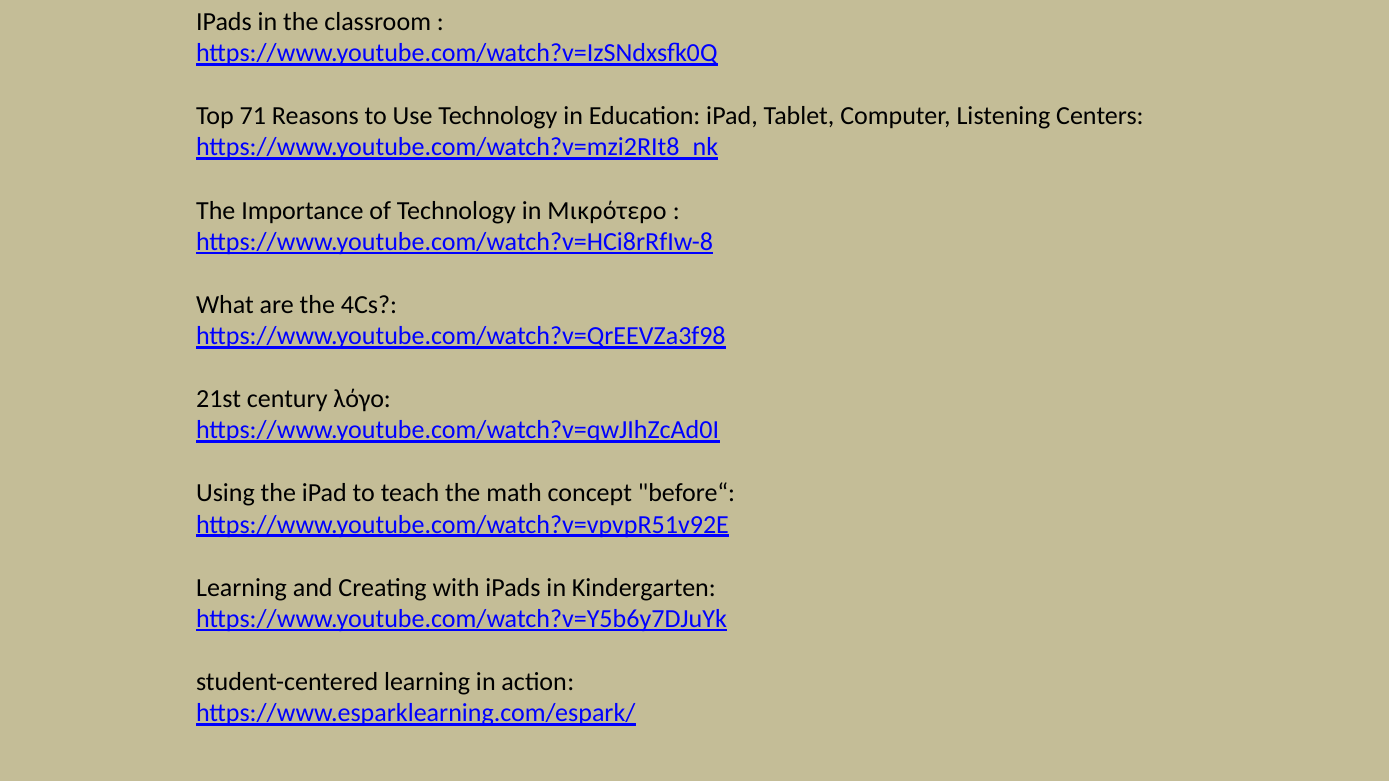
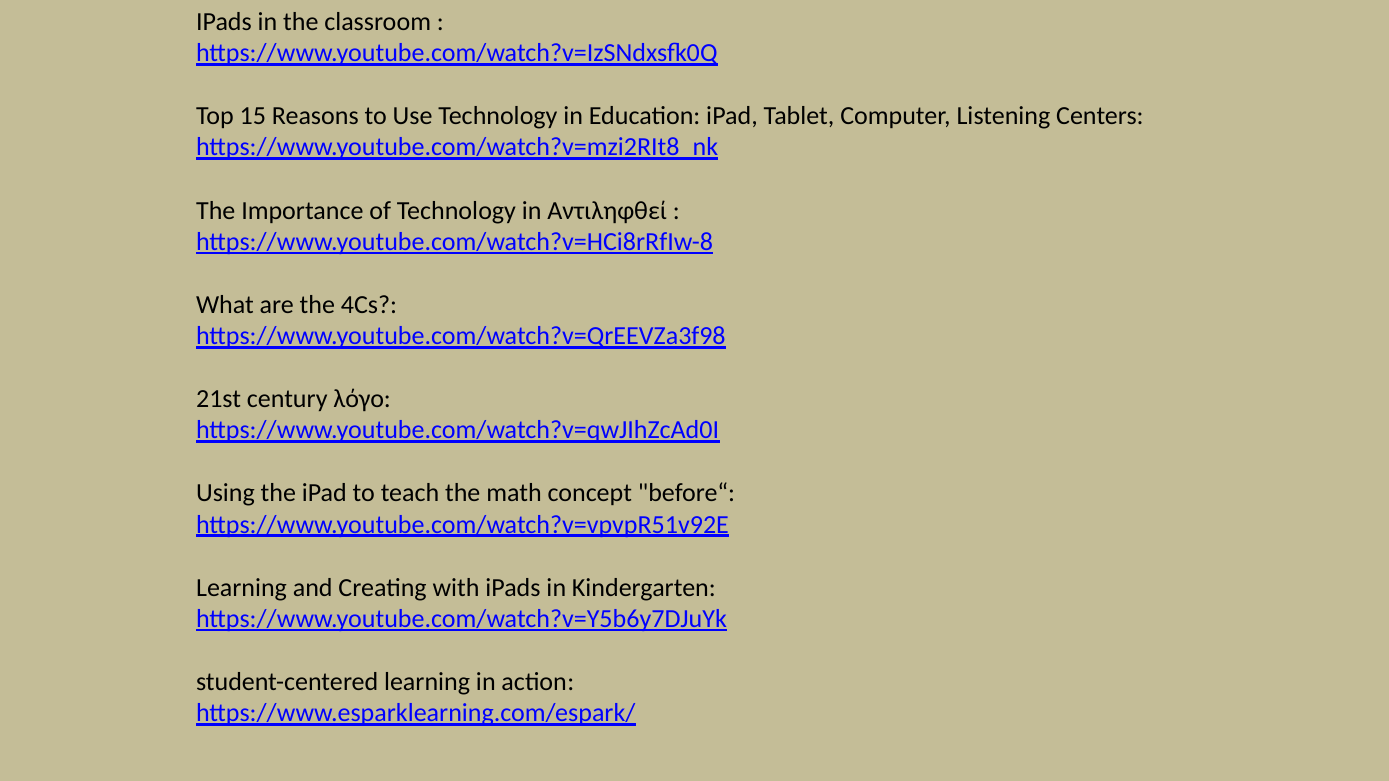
71: 71 -> 15
Μικρότερο: Μικρότερο -> Αντιληφθεί
